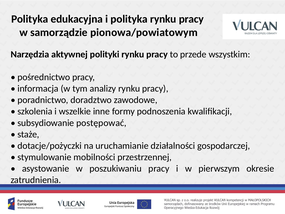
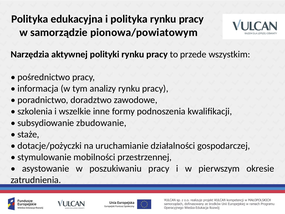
postępować: postępować -> zbudowanie
